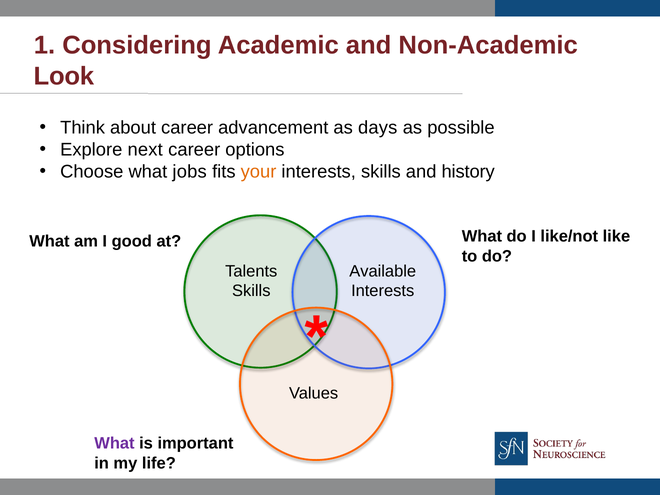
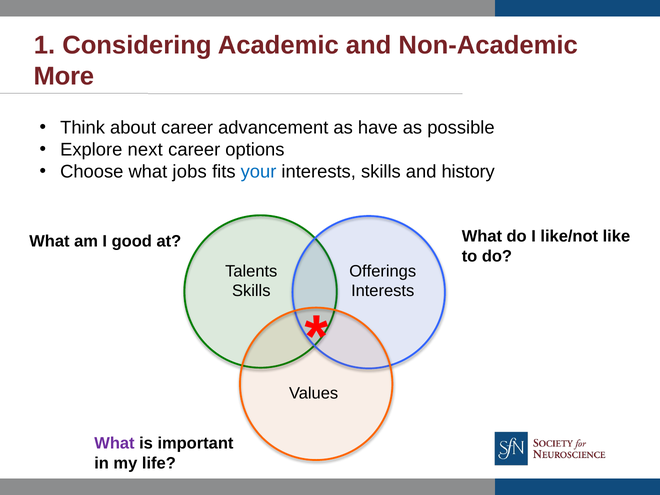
Look: Look -> More
days: days -> have
your colour: orange -> blue
Available: Available -> Offerings
